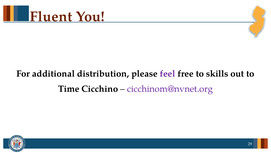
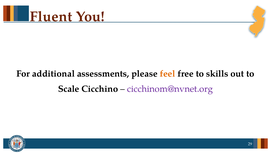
distribution: distribution -> assessments
feel colour: purple -> orange
Time: Time -> Scale
